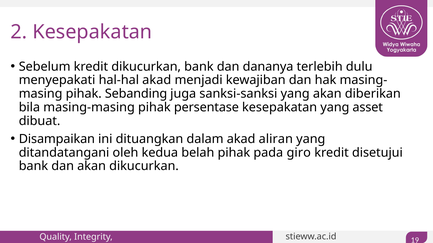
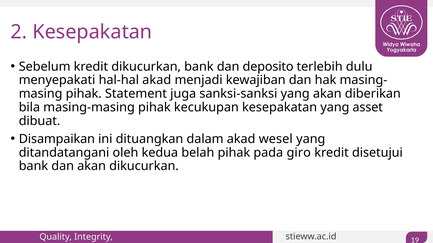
dananya: dananya -> deposito
Sebanding: Sebanding -> Statement
persentase: persentase -> kecukupan
aliran: aliran -> wesel
